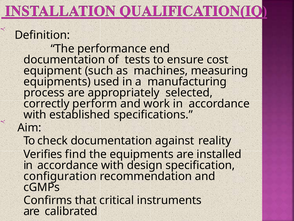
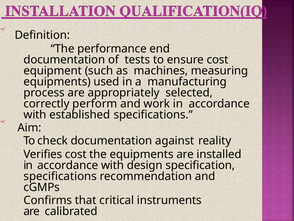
Verifies find: find -> cost
configuration at (60, 176): configuration -> specifications
